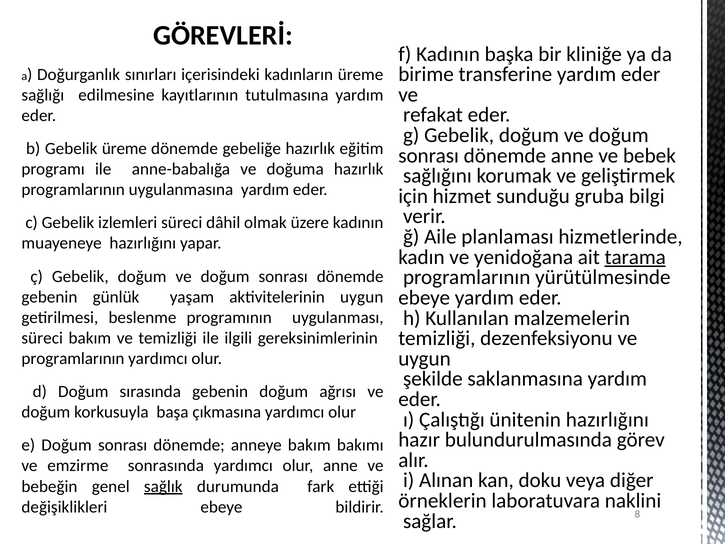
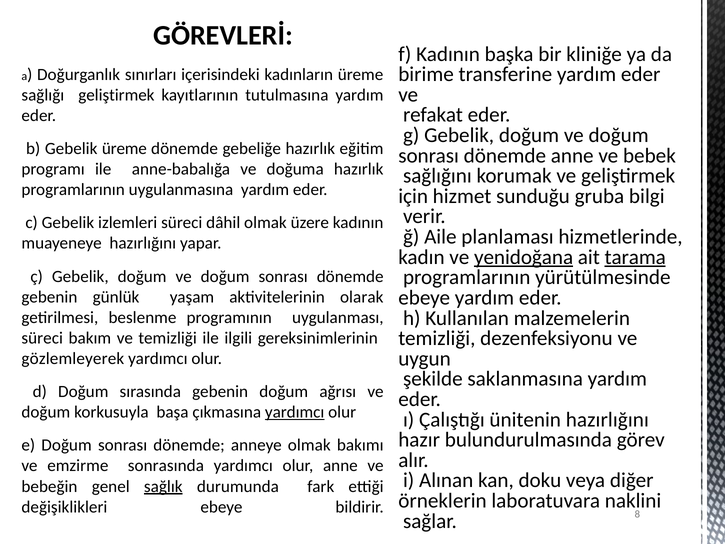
sağlığı edilmesine: edilmesine -> geliştirmek
yenidoğana underline: none -> present
aktivitelerinin uygun: uygun -> olarak
programlarının at (73, 358): programlarının -> gözlemleyerek
yardımcı at (295, 412) underline: none -> present
anneye bakım: bakım -> olmak
